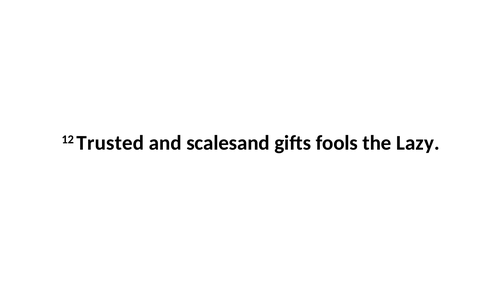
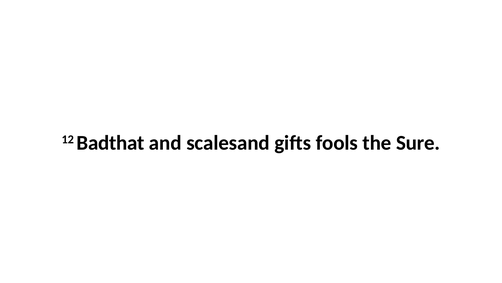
Trusted: Trusted -> Badthat
Lazy: Lazy -> Sure
